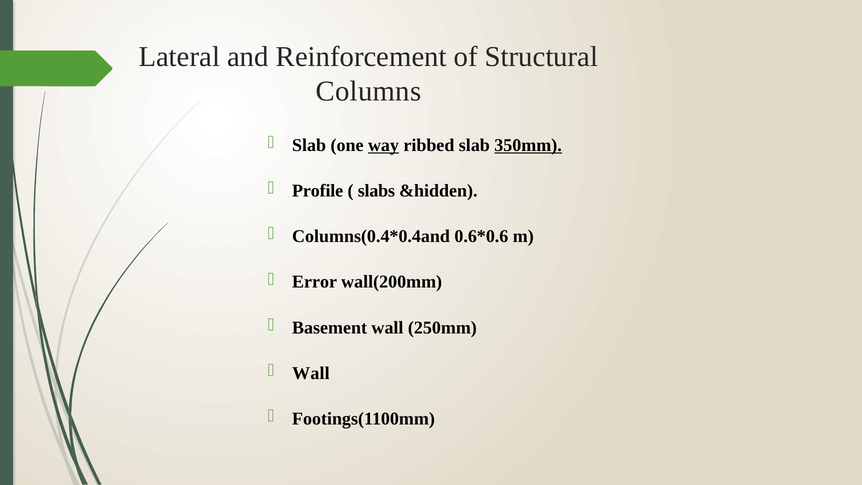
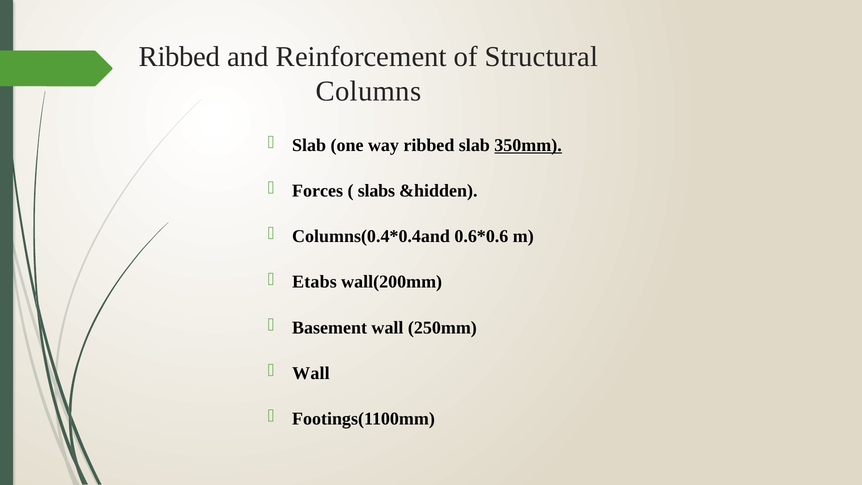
Lateral at (179, 57): Lateral -> Ribbed
way underline: present -> none
Profile: Profile -> Forces
Error: Error -> Etabs
